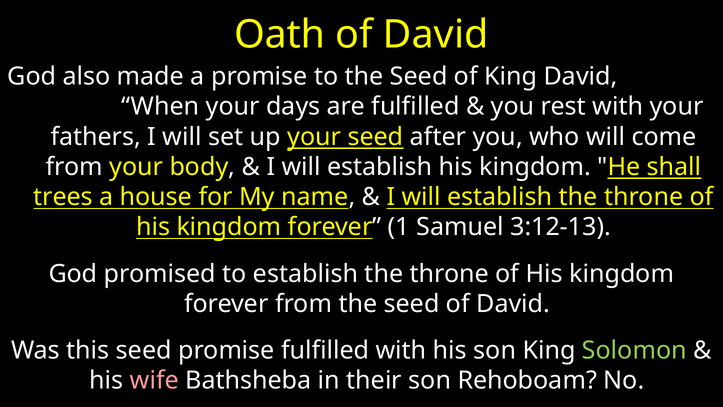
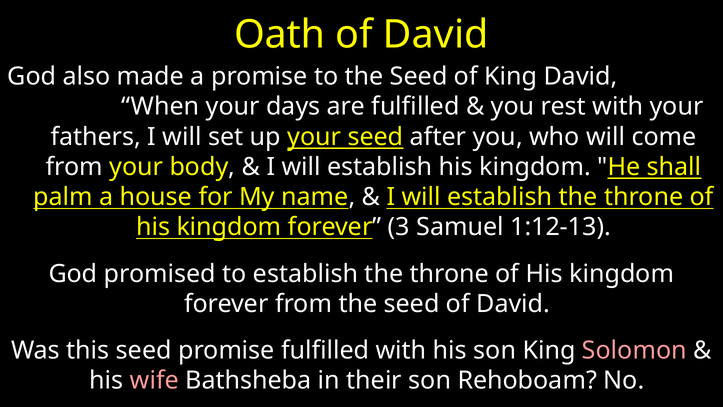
trees: trees -> palm
1: 1 -> 3
3:12-13: 3:12-13 -> 1:12-13
Solomon colour: light green -> pink
